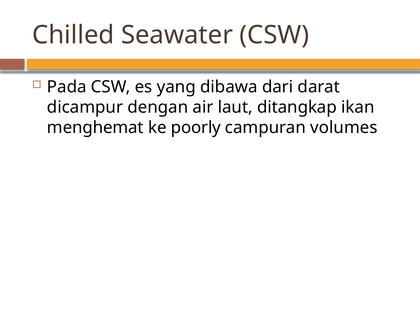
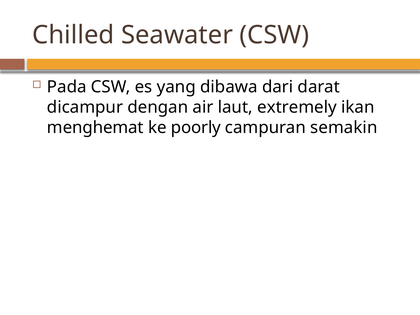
ditangkap: ditangkap -> extremely
volumes: volumes -> semakin
